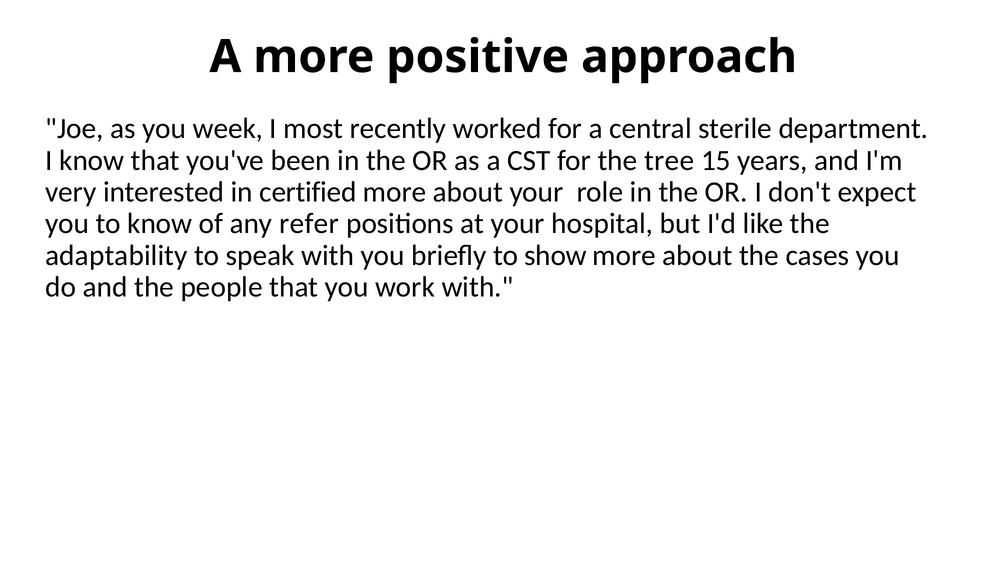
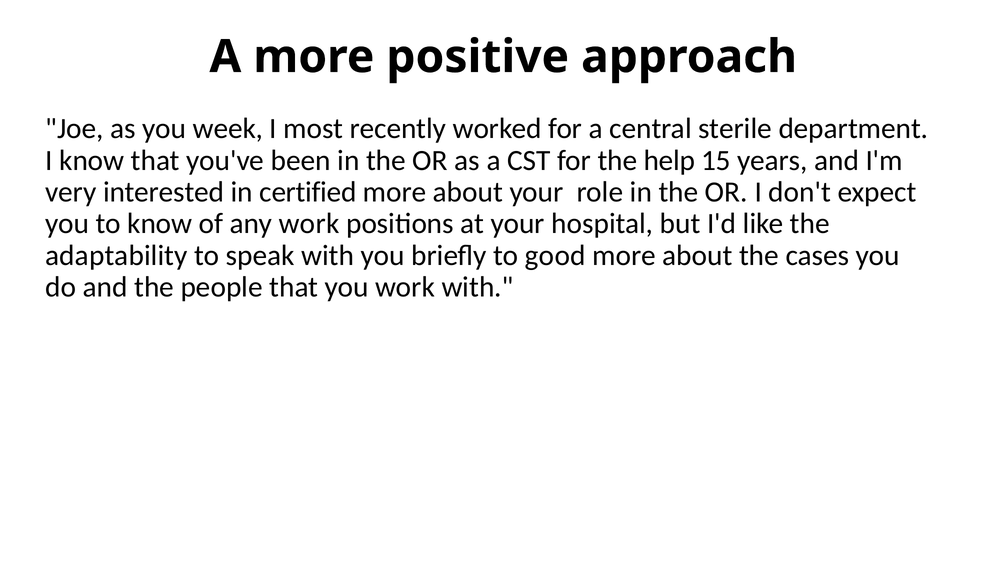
tree: tree -> help
any refer: refer -> work
show: show -> good
